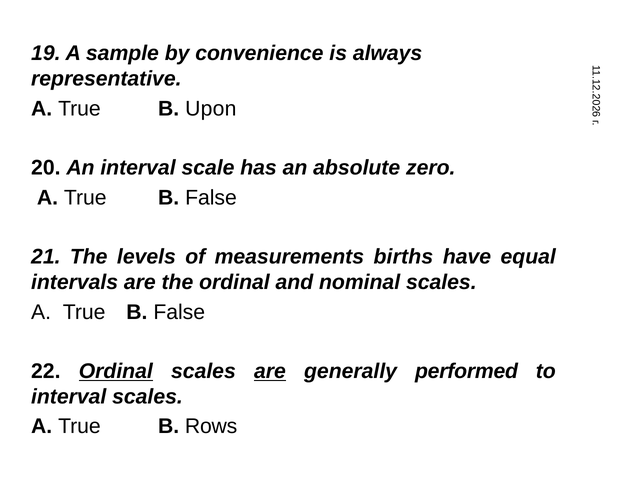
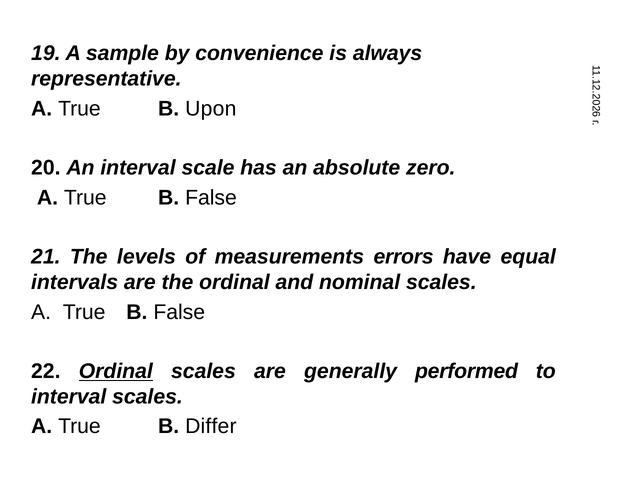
births: births -> errors
are at (270, 371) underline: present -> none
Rows: Rows -> Differ
